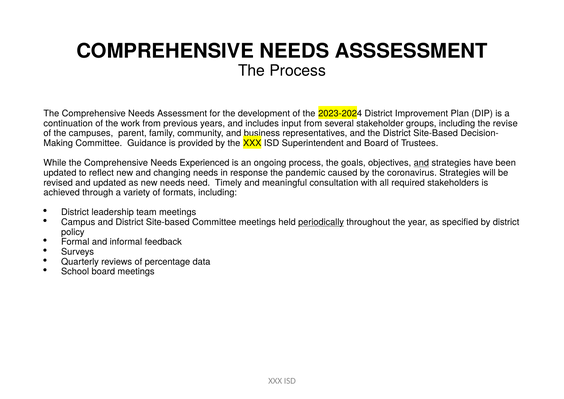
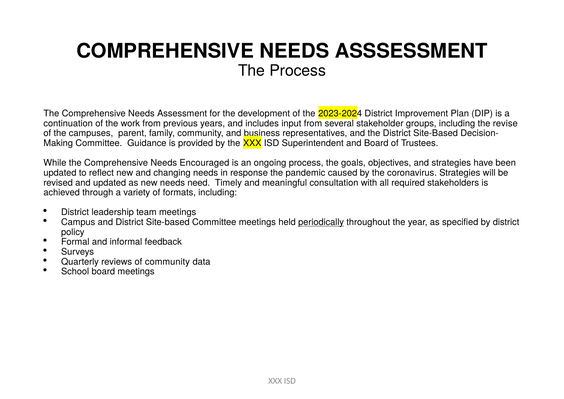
Experienced: Experienced -> Encouraged
and at (421, 163) underline: present -> none
of percentage: percentage -> community
